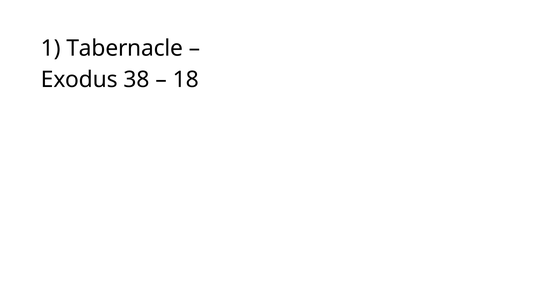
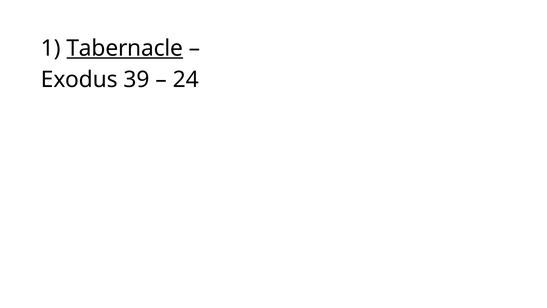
Tabernacle underline: none -> present
38: 38 -> 39
18: 18 -> 24
